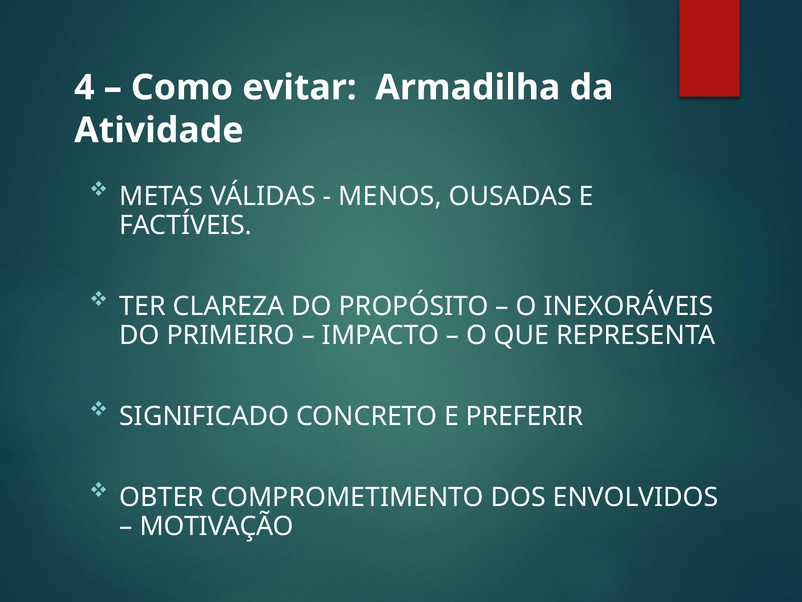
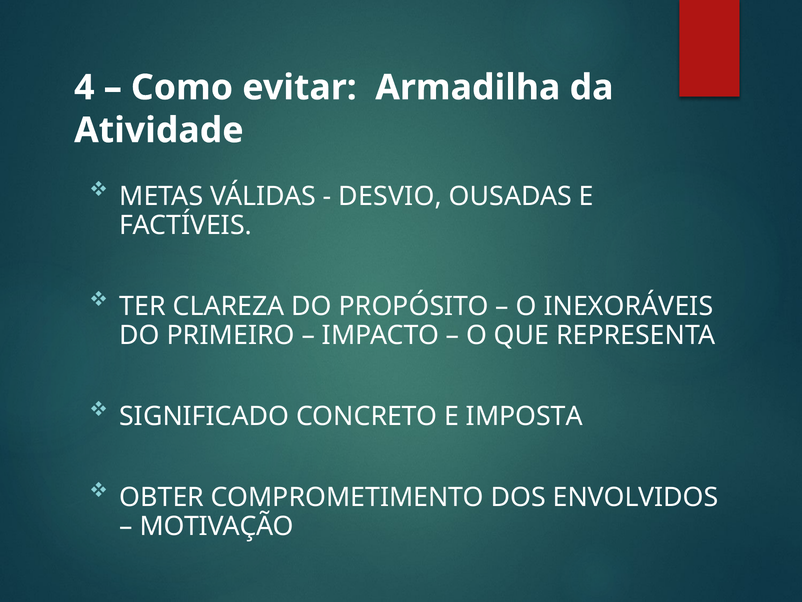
MENOS: MENOS -> DESVIO
PREFERIR: PREFERIR -> IMPOSTA
